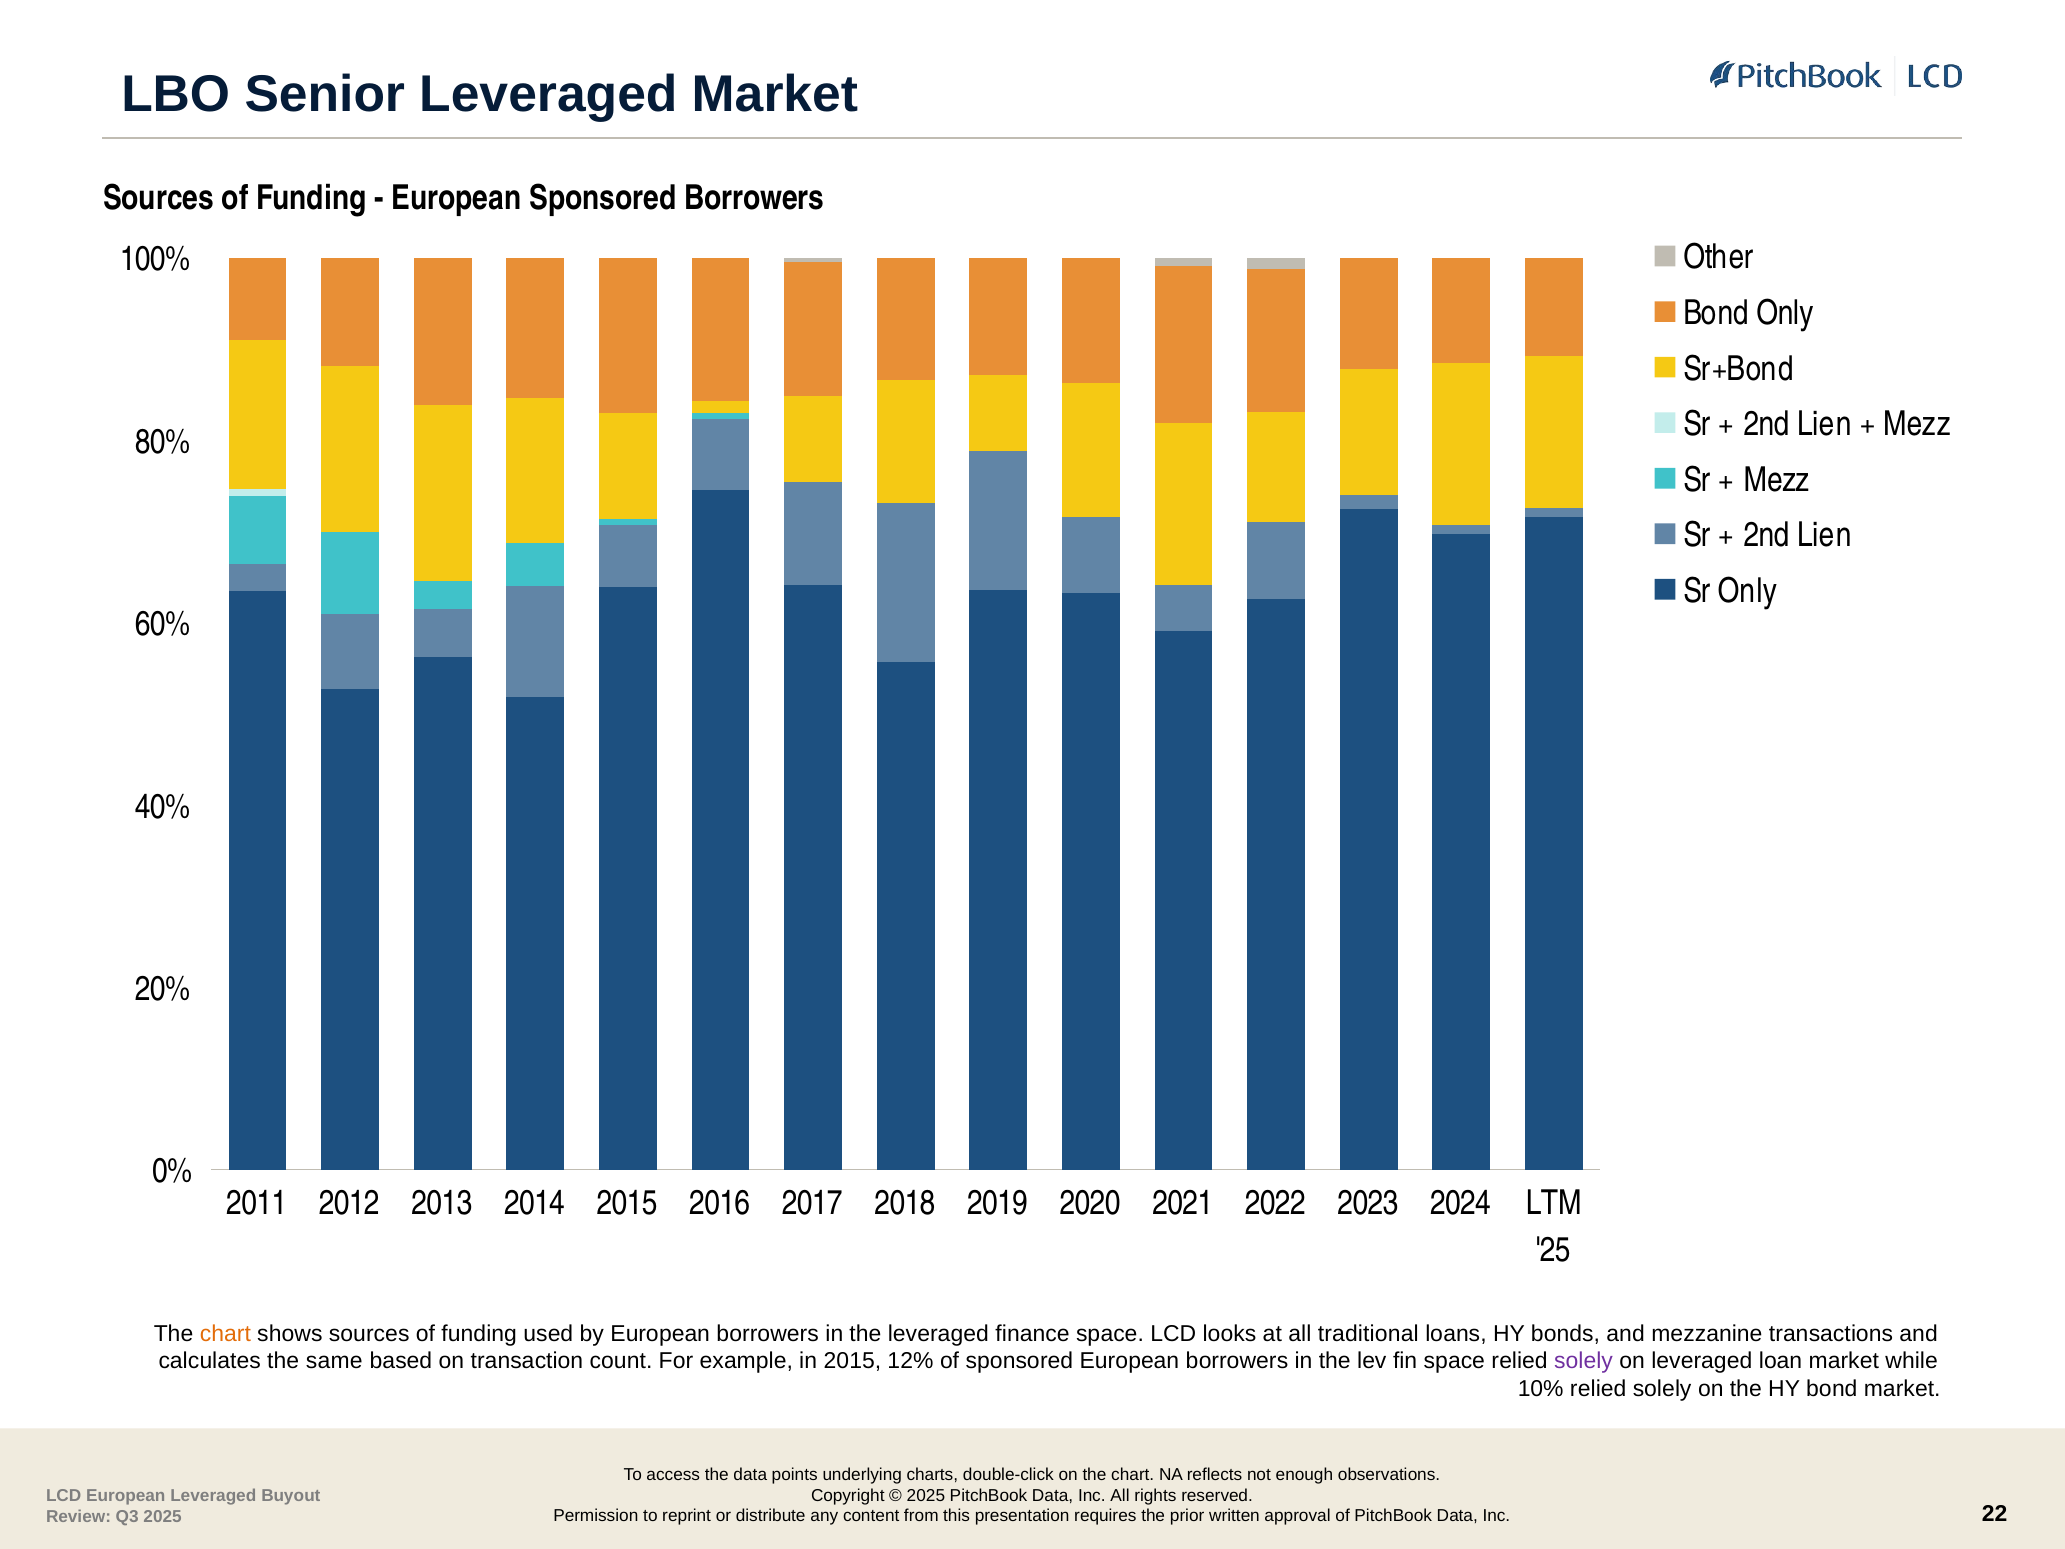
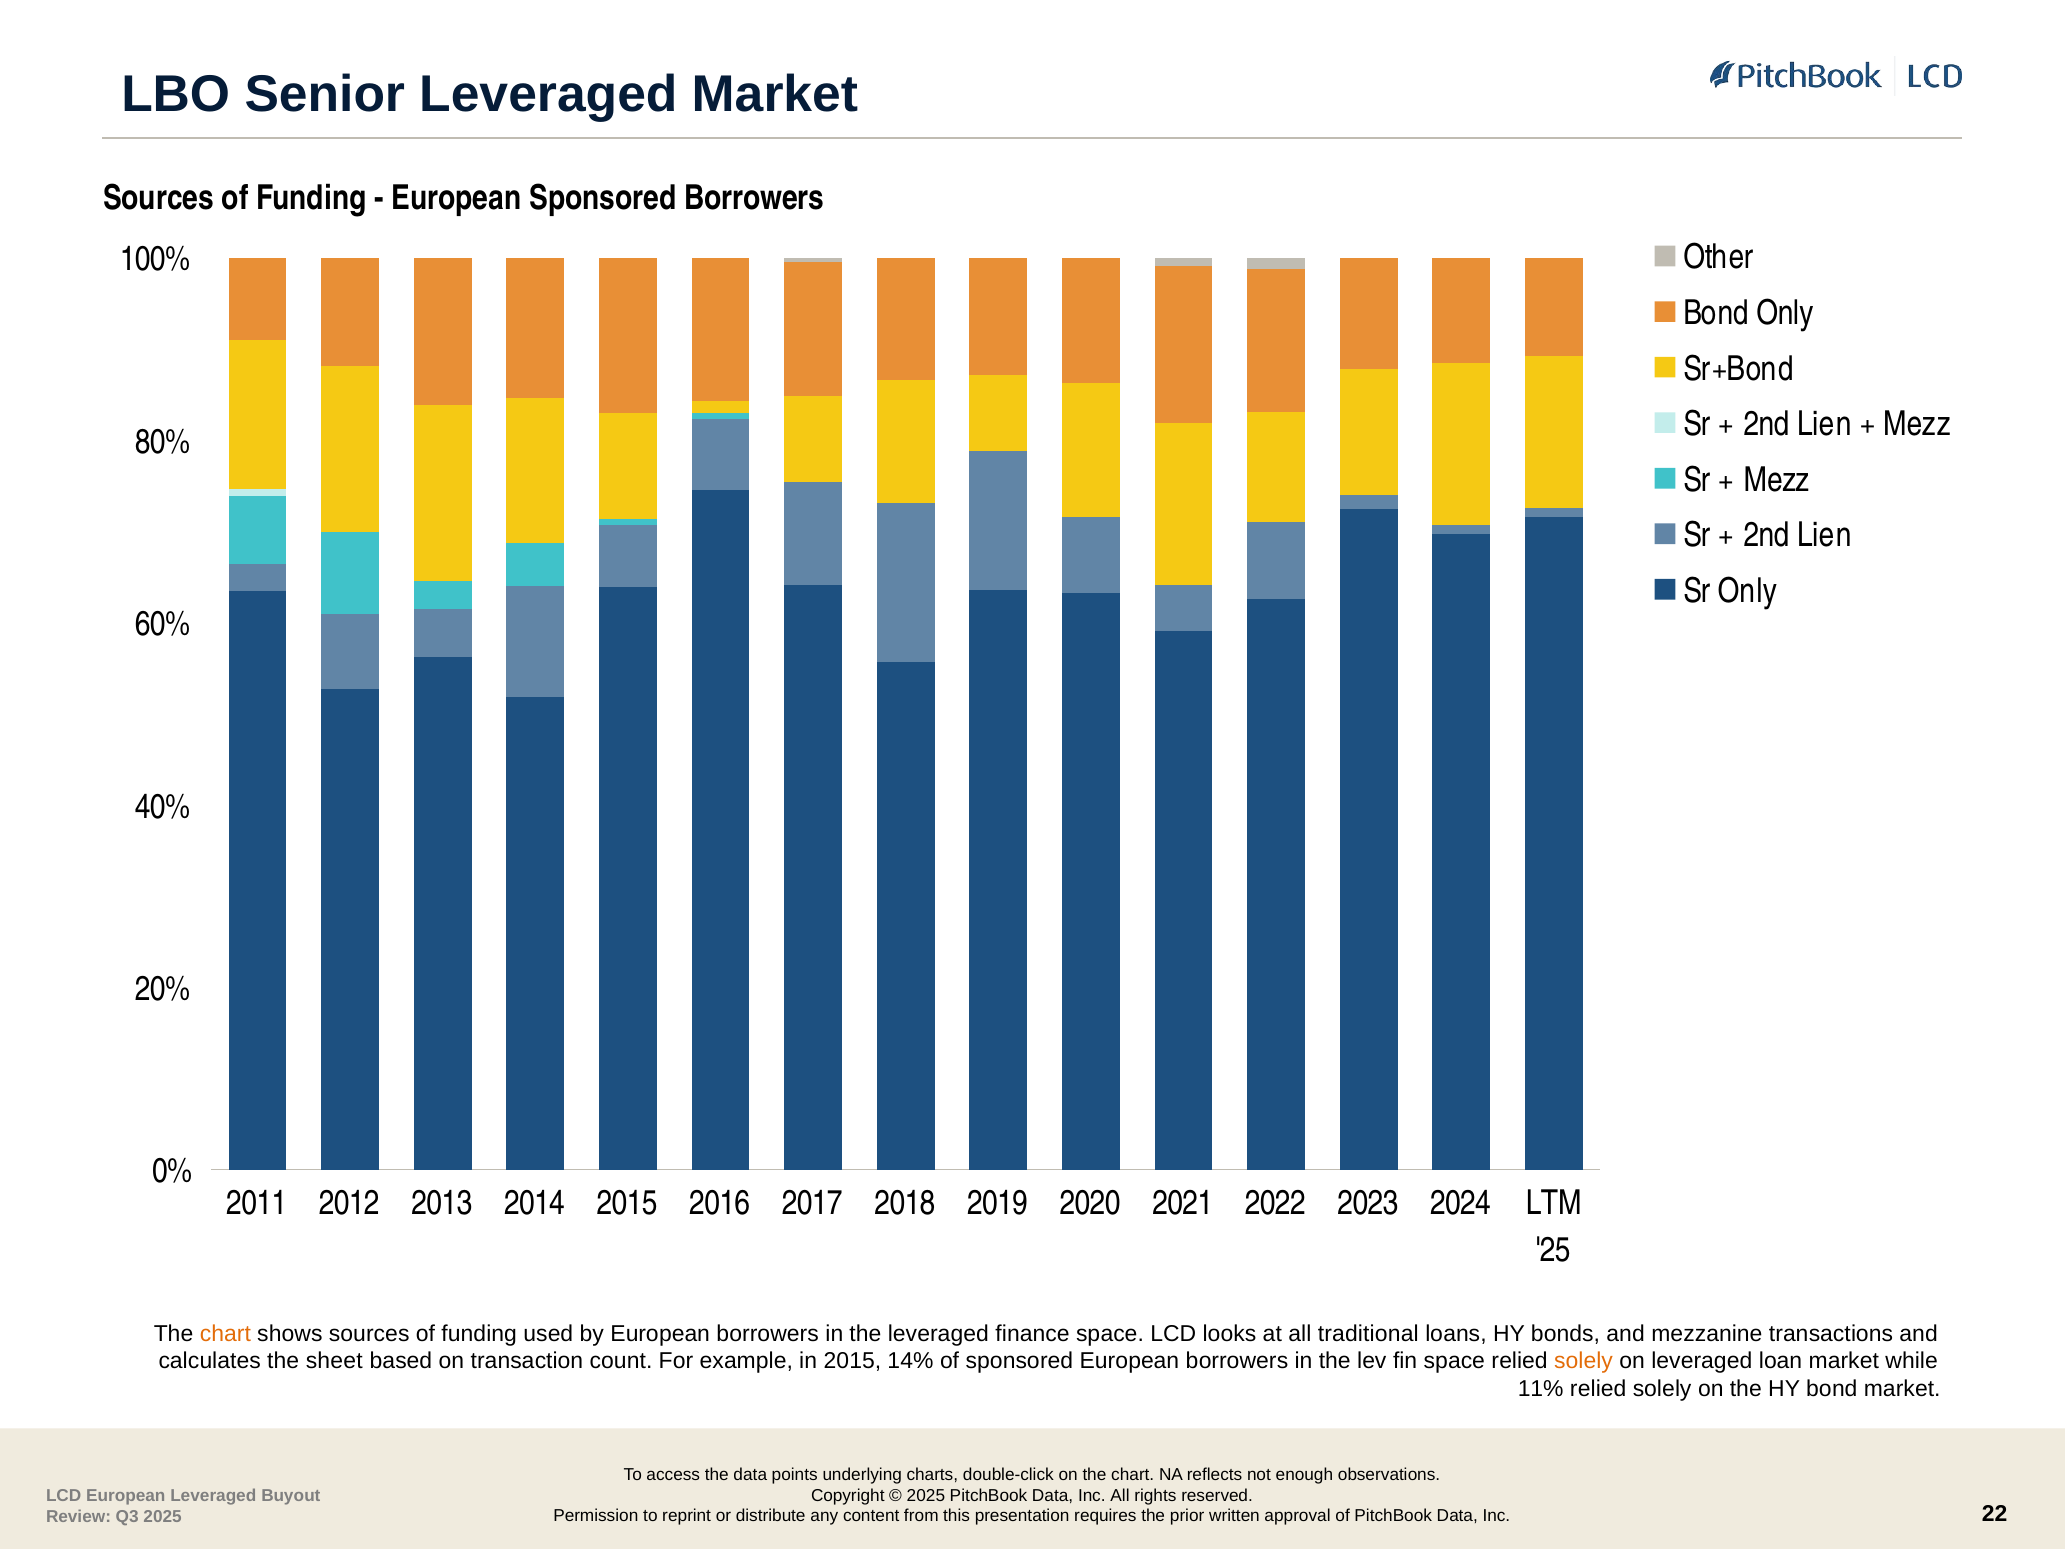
same: same -> sheet
12%: 12% -> 14%
solely at (1584, 1361) colour: purple -> orange
10%: 10% -> 11%
